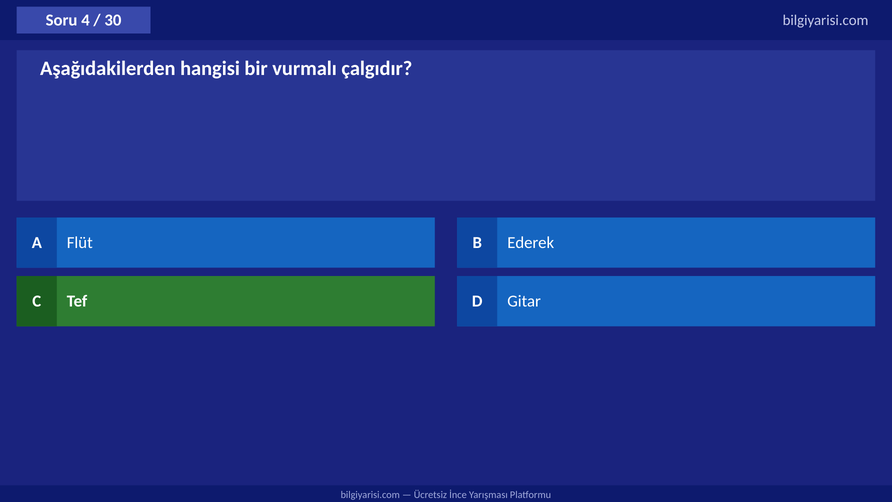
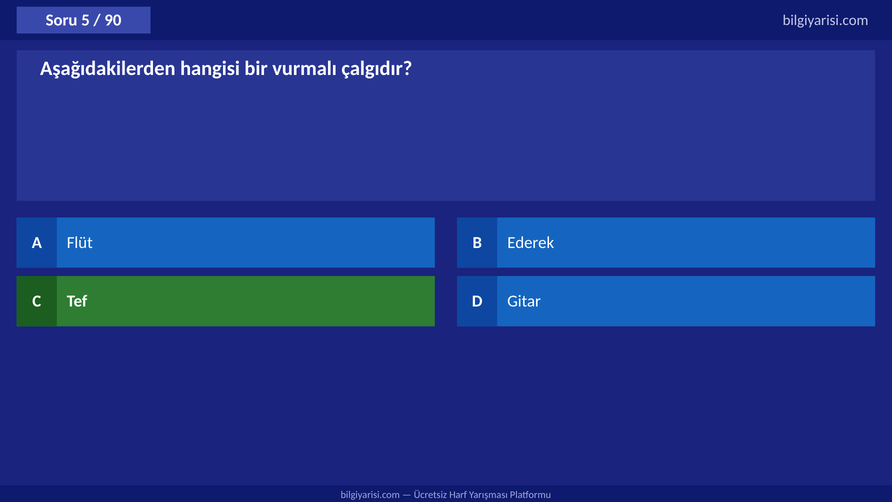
4: 4 -> 5
30: 30 -> 90
İnce: İnce -> Harf
